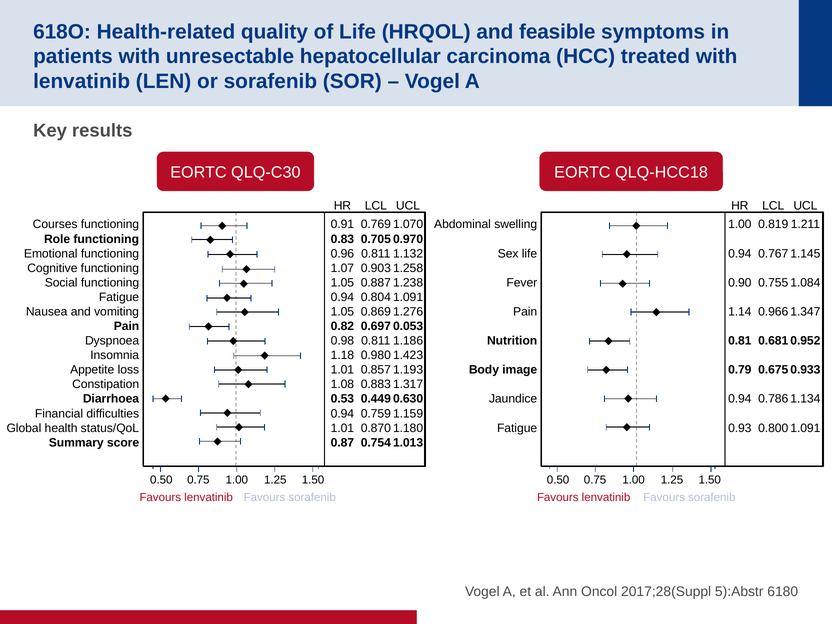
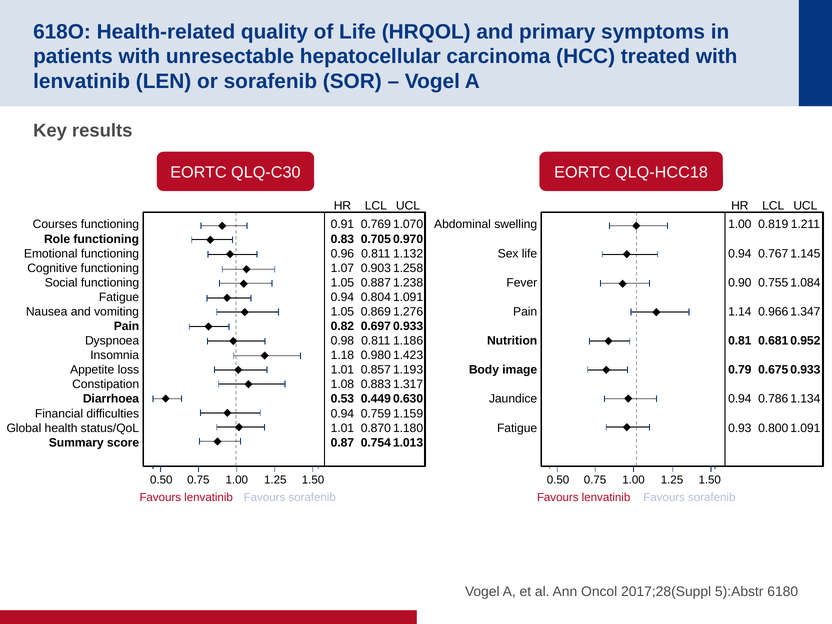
feasible: feasible -> primary
0.053 at (408, 326): 0.053 -> 0.933
